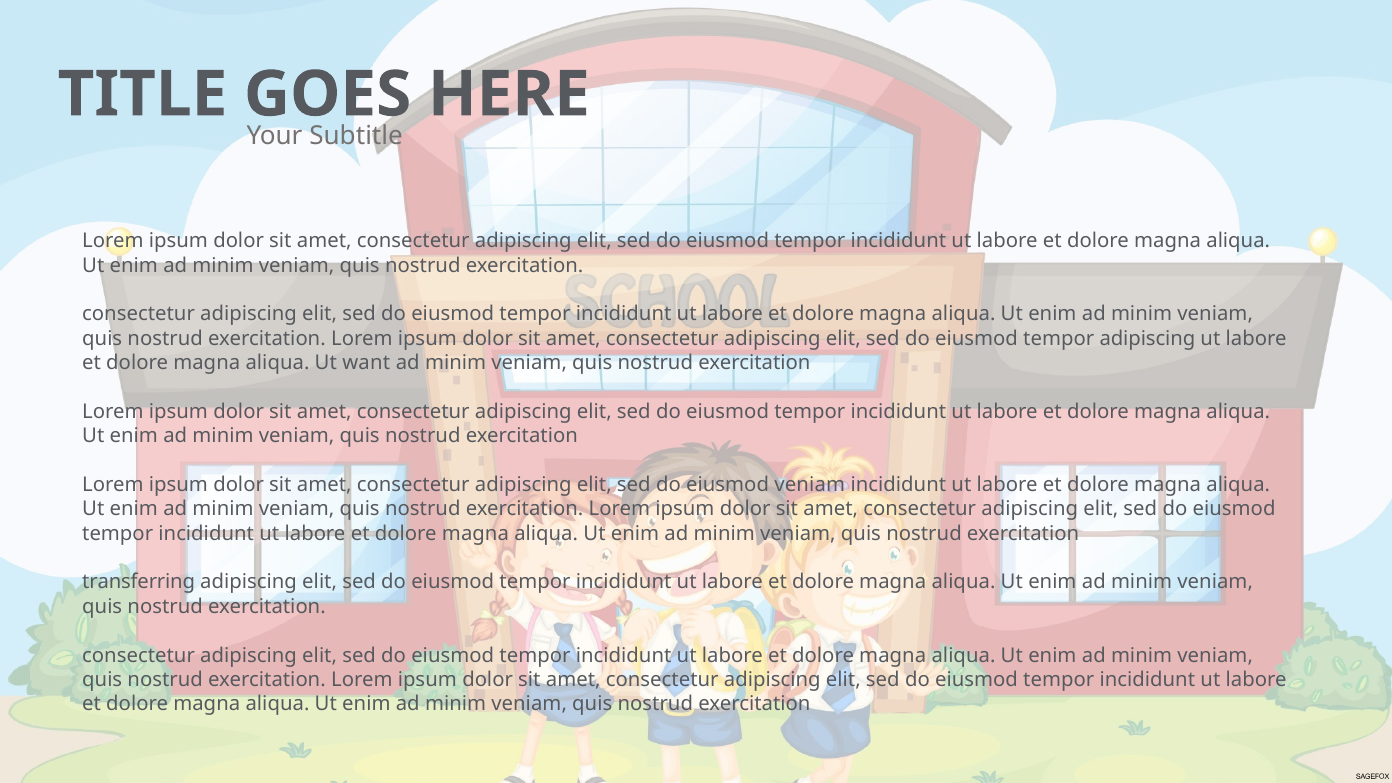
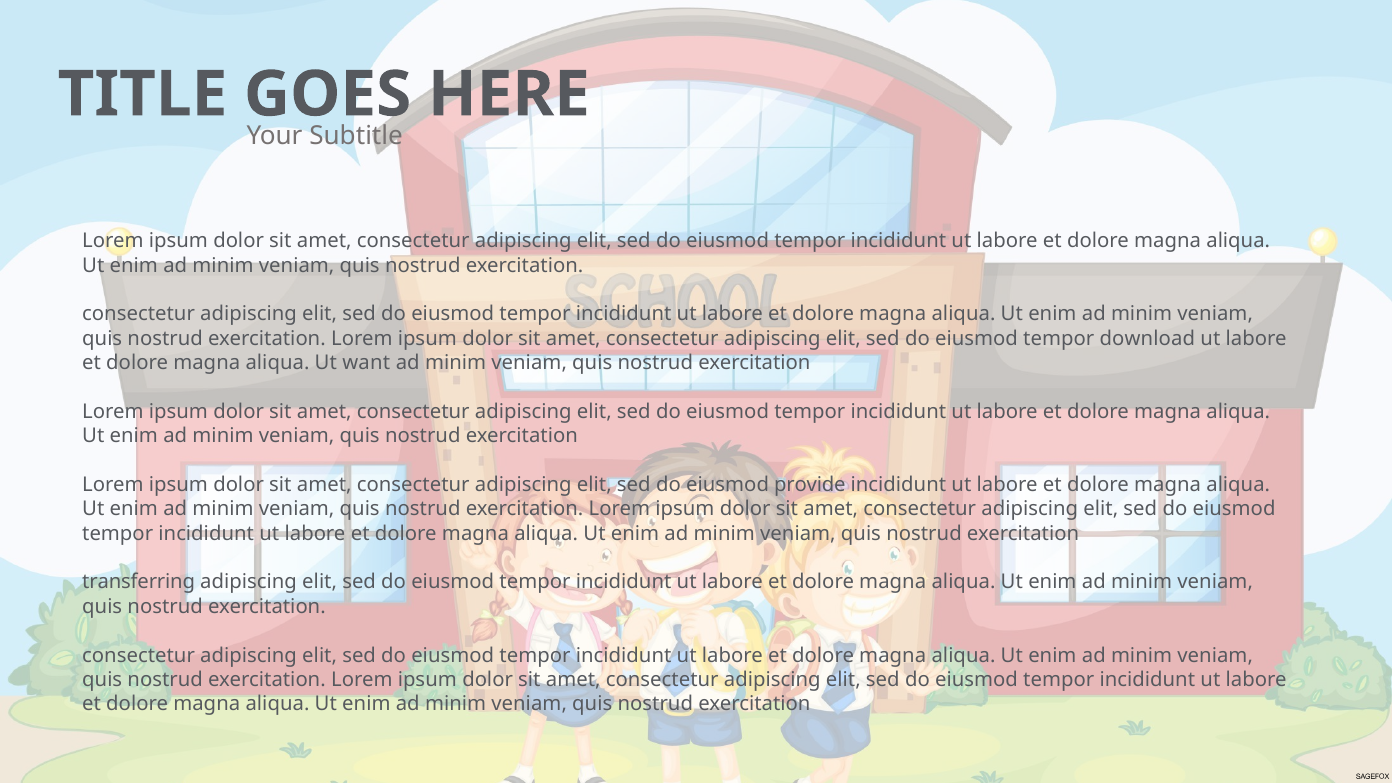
tempor adipiscing: adipiscing -> download
eiusmod veniam: veniam -> provide
